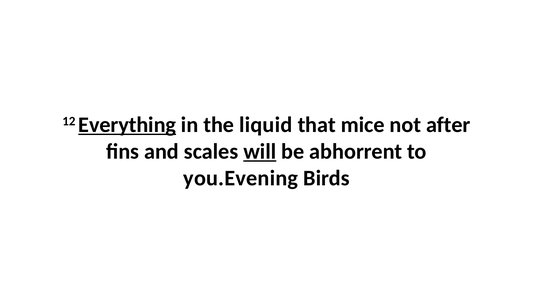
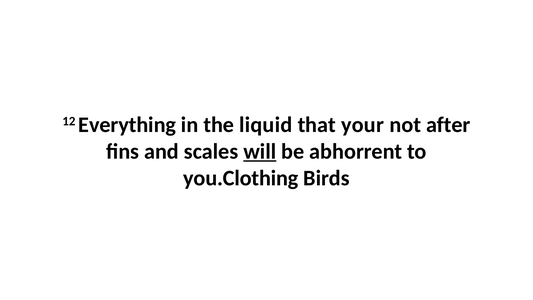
Everything underline: present -> none
mice: mice -> your
you.Evening: you.Evening -> you.Clothing
